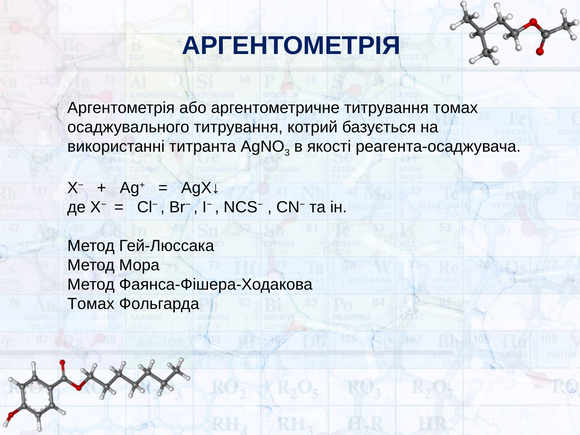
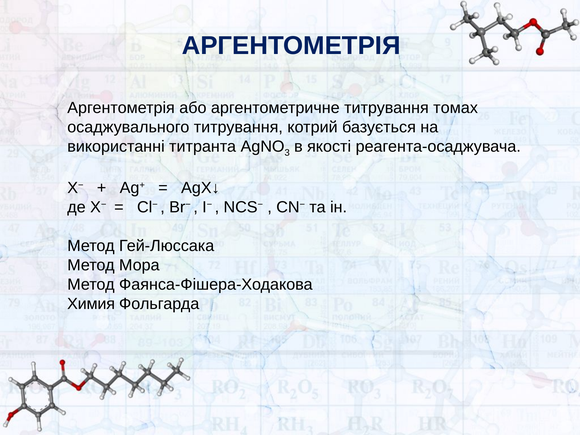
Томах at (91, 304): Томах -> Химия
